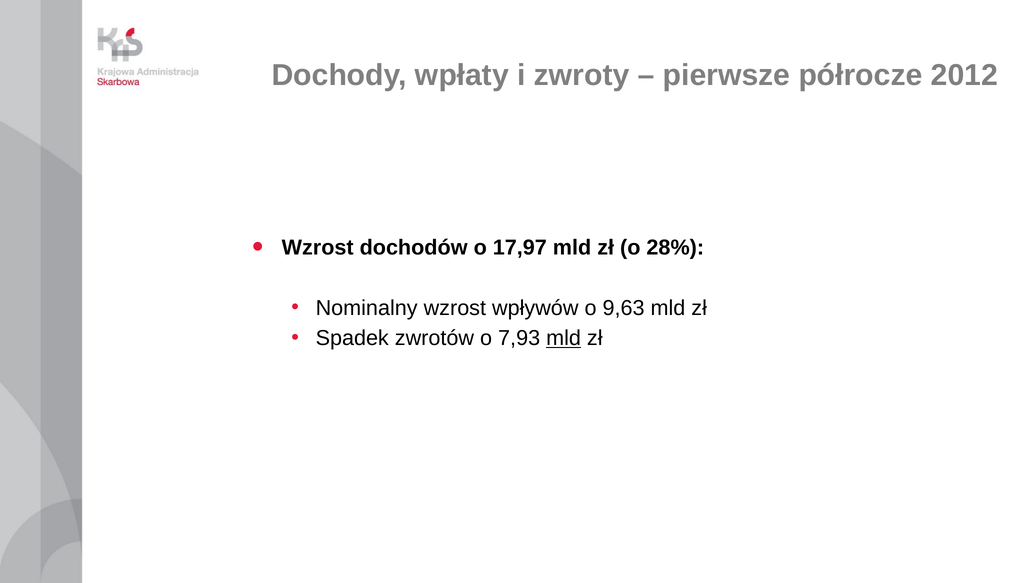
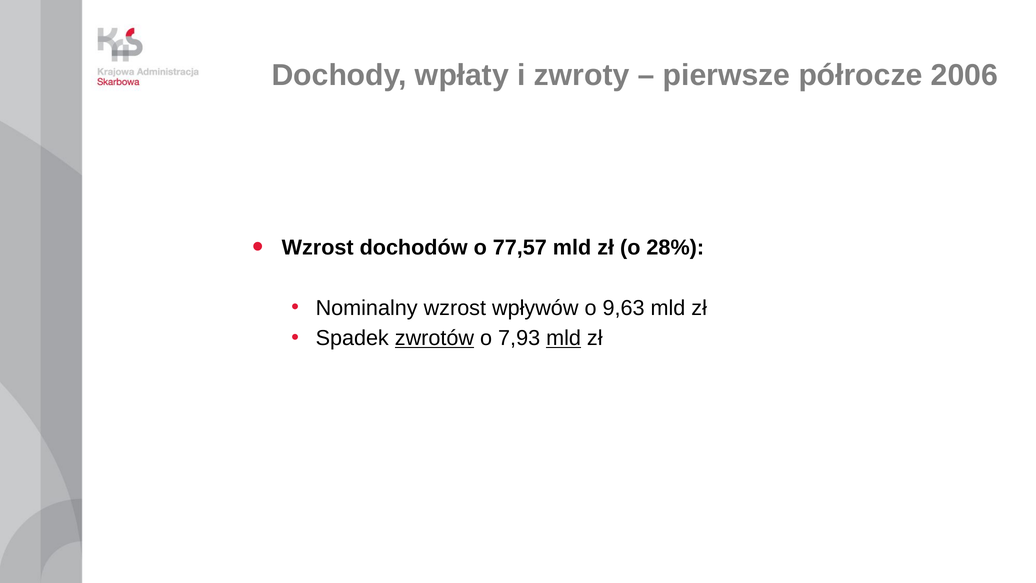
2012: 2012 -> 2006
17,97: 17,97 -> 77,57
zwrotów underline: none -> present
